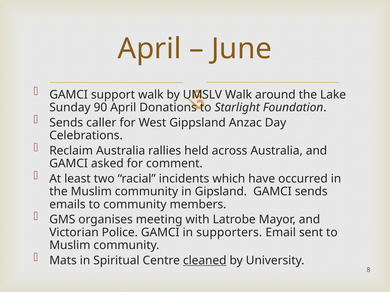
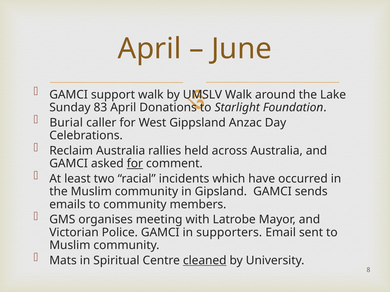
90: 90 -> 83
Sends at (66, 123): Sends -> Burial
for at (135, 164) underline: none -> present
